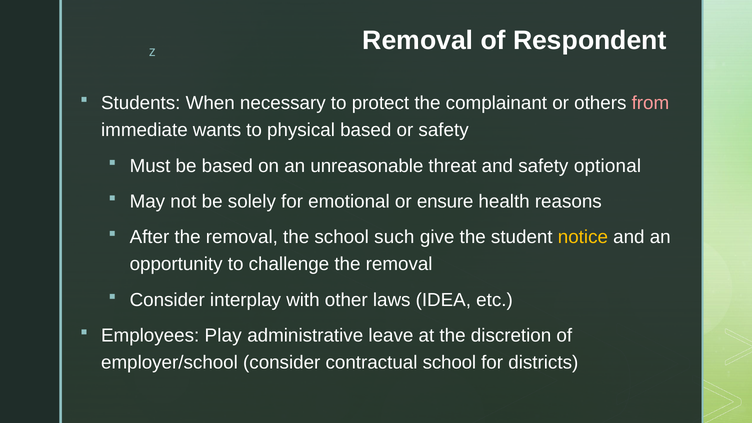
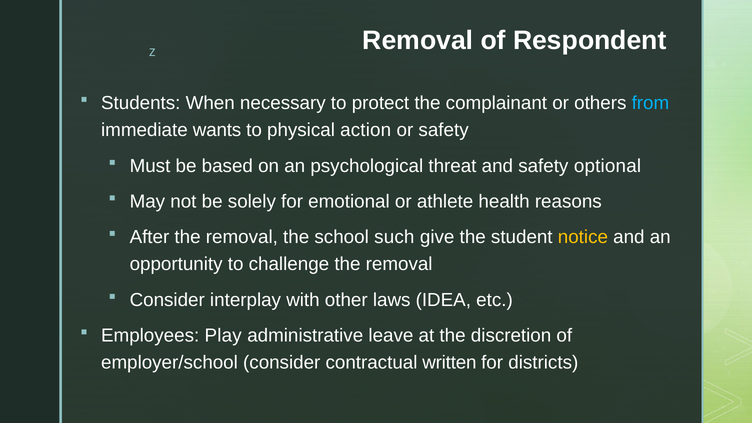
from colour: pink -> light blue
physical based: based -> action
unreasonable: unreasonable -> psychological
ensure: ensure -> athlete
contractual school: school -> written
